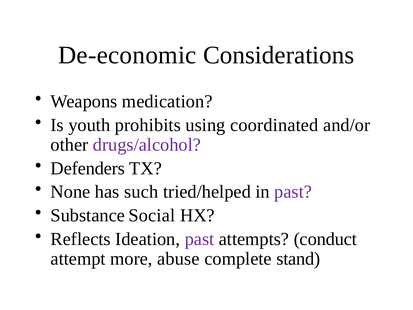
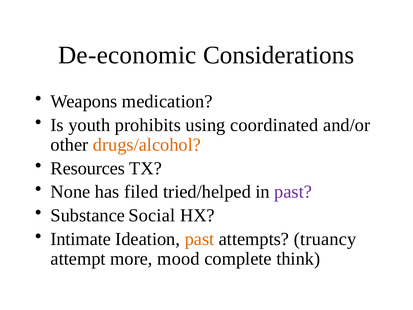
drugs/alcohol colour: purple -> orange
Defenders: Defenders -> Resources
such: such -> filed
Reflects: Reflects -> Intimate
past at (199, 239) colour: purple -> orange
conduct: conduct -> truancy
abuse: abuse -> mood
stand: stand -> think
